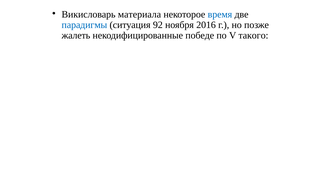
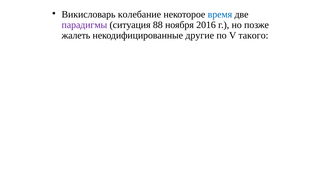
материала: материала -> колебание
парадигмы colour: blue -> purple
92: 92 -> 88
победе: победе -> другие
